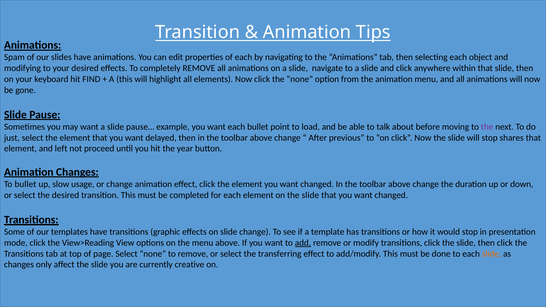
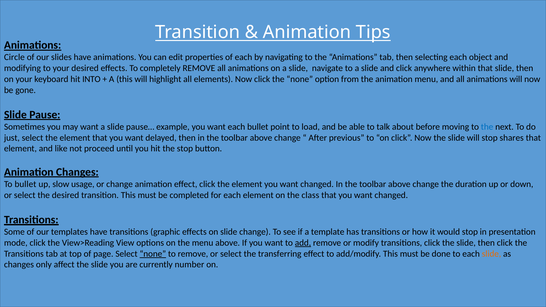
Spam: Spam -> Circle
FIND: FIND -> INTO
the at (487, 127) colour: purple -> blue
left: left -> like
the year: year -> stop
on the slide: slide -> class
none at (153, 254) underline: none -> present
creative: creative -> number
